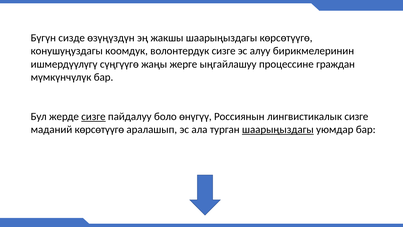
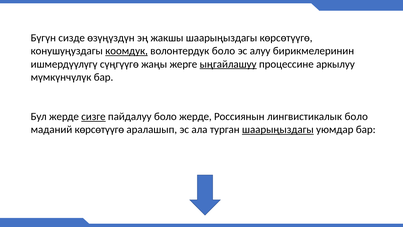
коомдук underline: none -> present
волонтердук сизге: сизге -> боло
ыңгайлашуу underline: none -> present
граждан: граждан -> аркылуу
боло өнүгүү: өнүгүү -> жерде
лингвистикалык сизге: сизге -> боло
